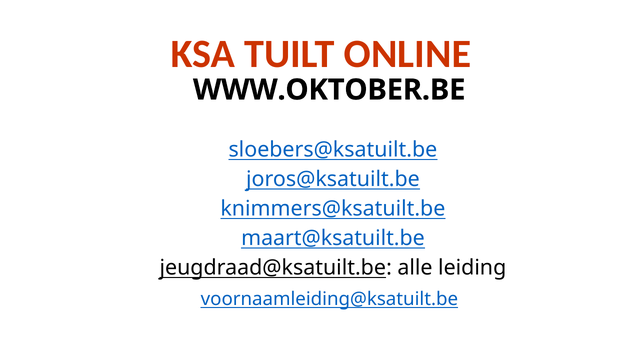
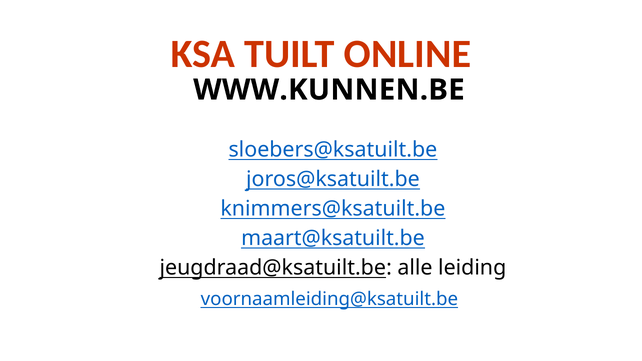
WWW.OKTOBER.BE: WWW.OKTOBER.BE -> WWW.KUNNEN.BE
